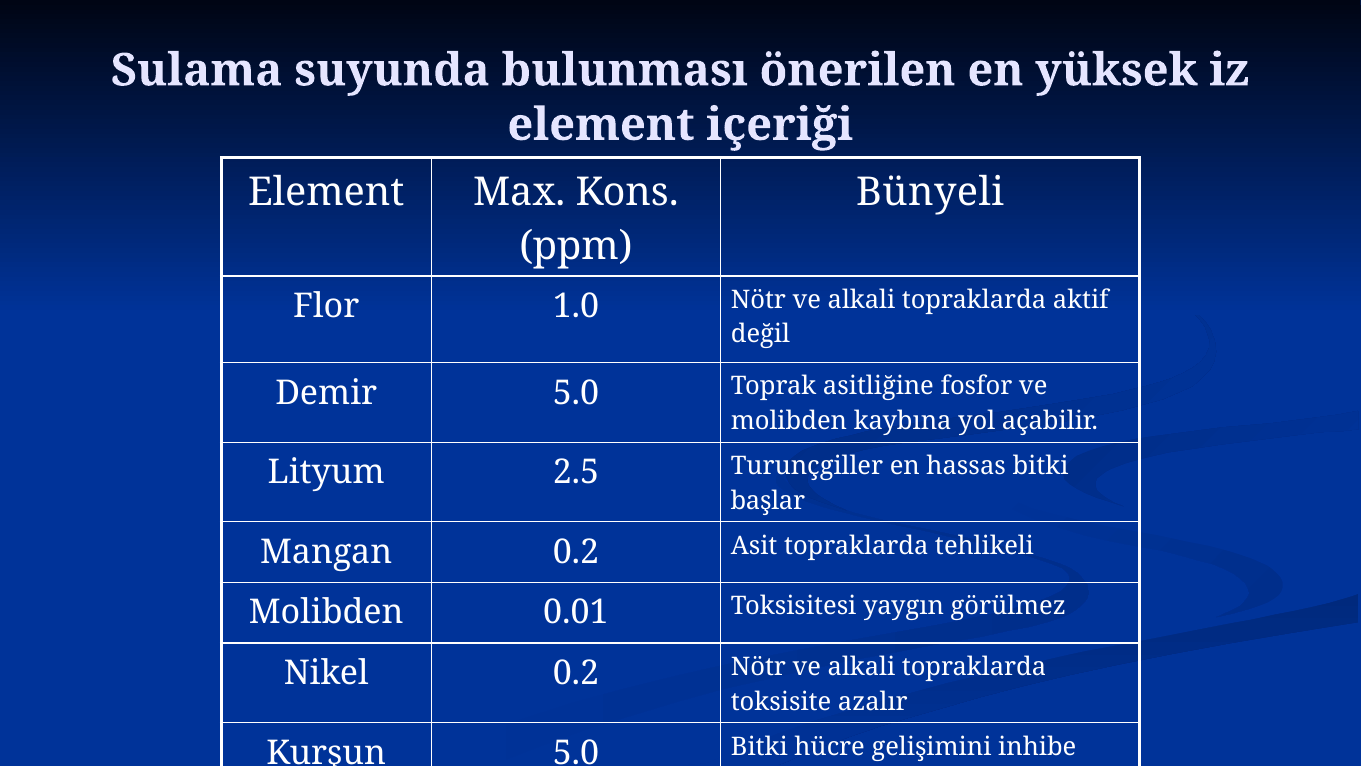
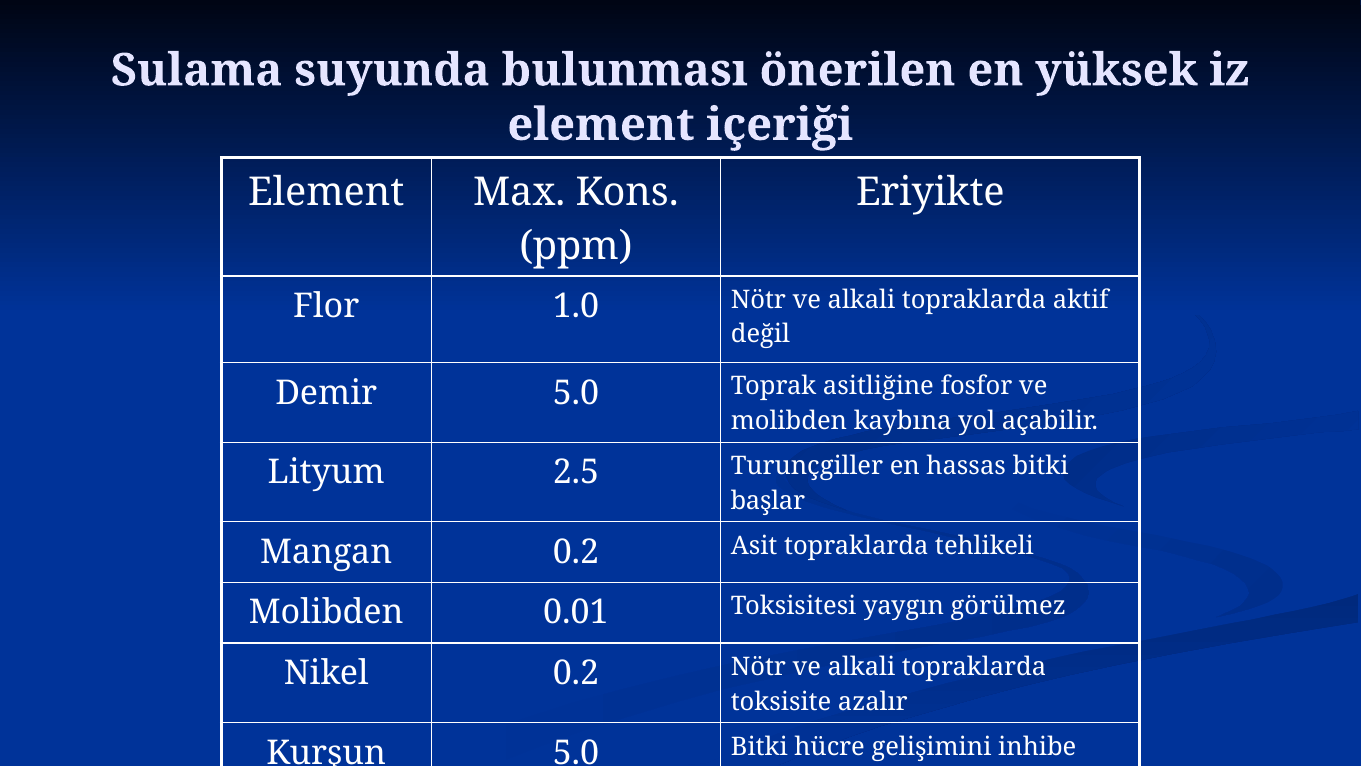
Bünyeli: Bünyeli -> Eriyikte
